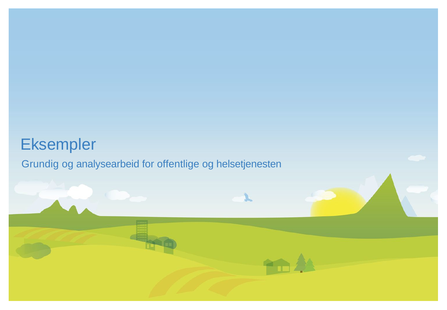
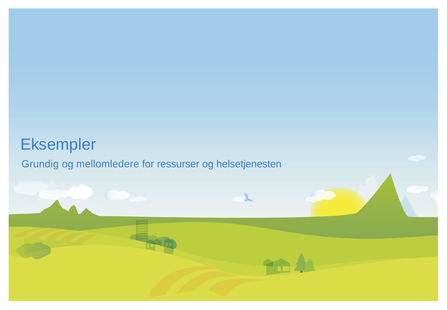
analysearbeid: analysearbeid -> mellomledere
offentlige: offentlige -> ressurser
